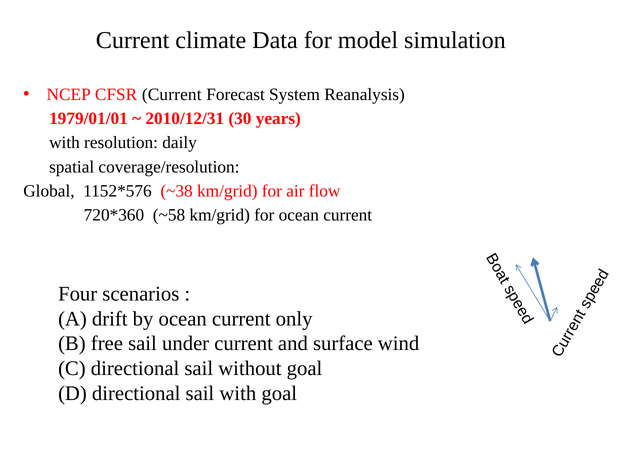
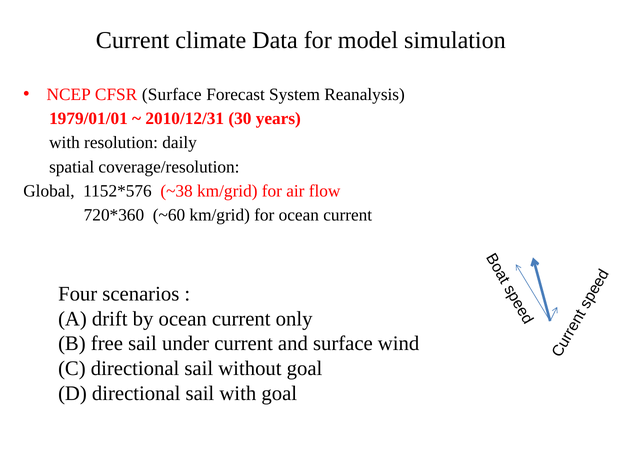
CFSR Current: Current -> Surface
~58: ~58 -> ~60
